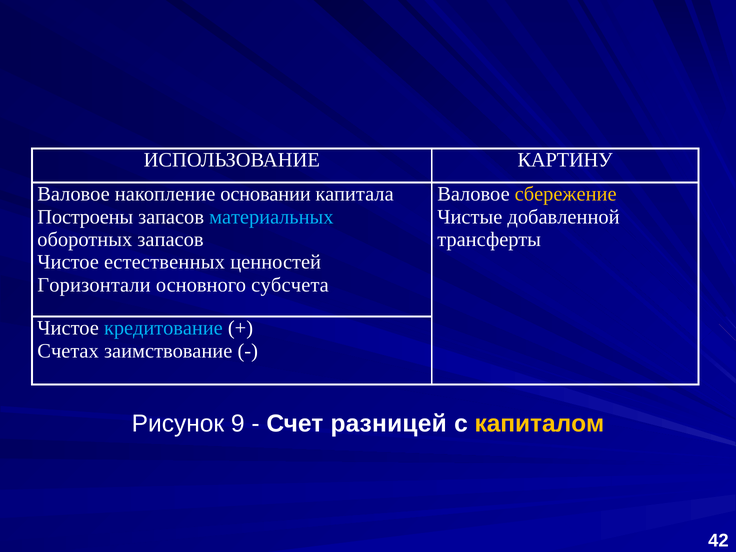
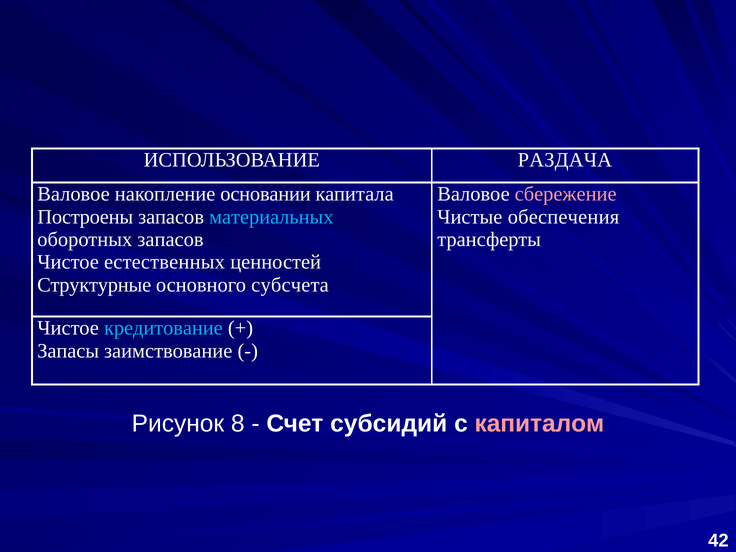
КАРТИНУ: КАРТИНУ -> РАЗДАЧА
сбережение colour: yellow -> pink
добавленной: добавленной -> обеспечения
Горизонтали: Горизонтали -> Структурные
Счетах: Счетах -> Запасы
9: 9 -> 8
разницей: разницей -> субсидий
капиталом colour: yellow -> pink
